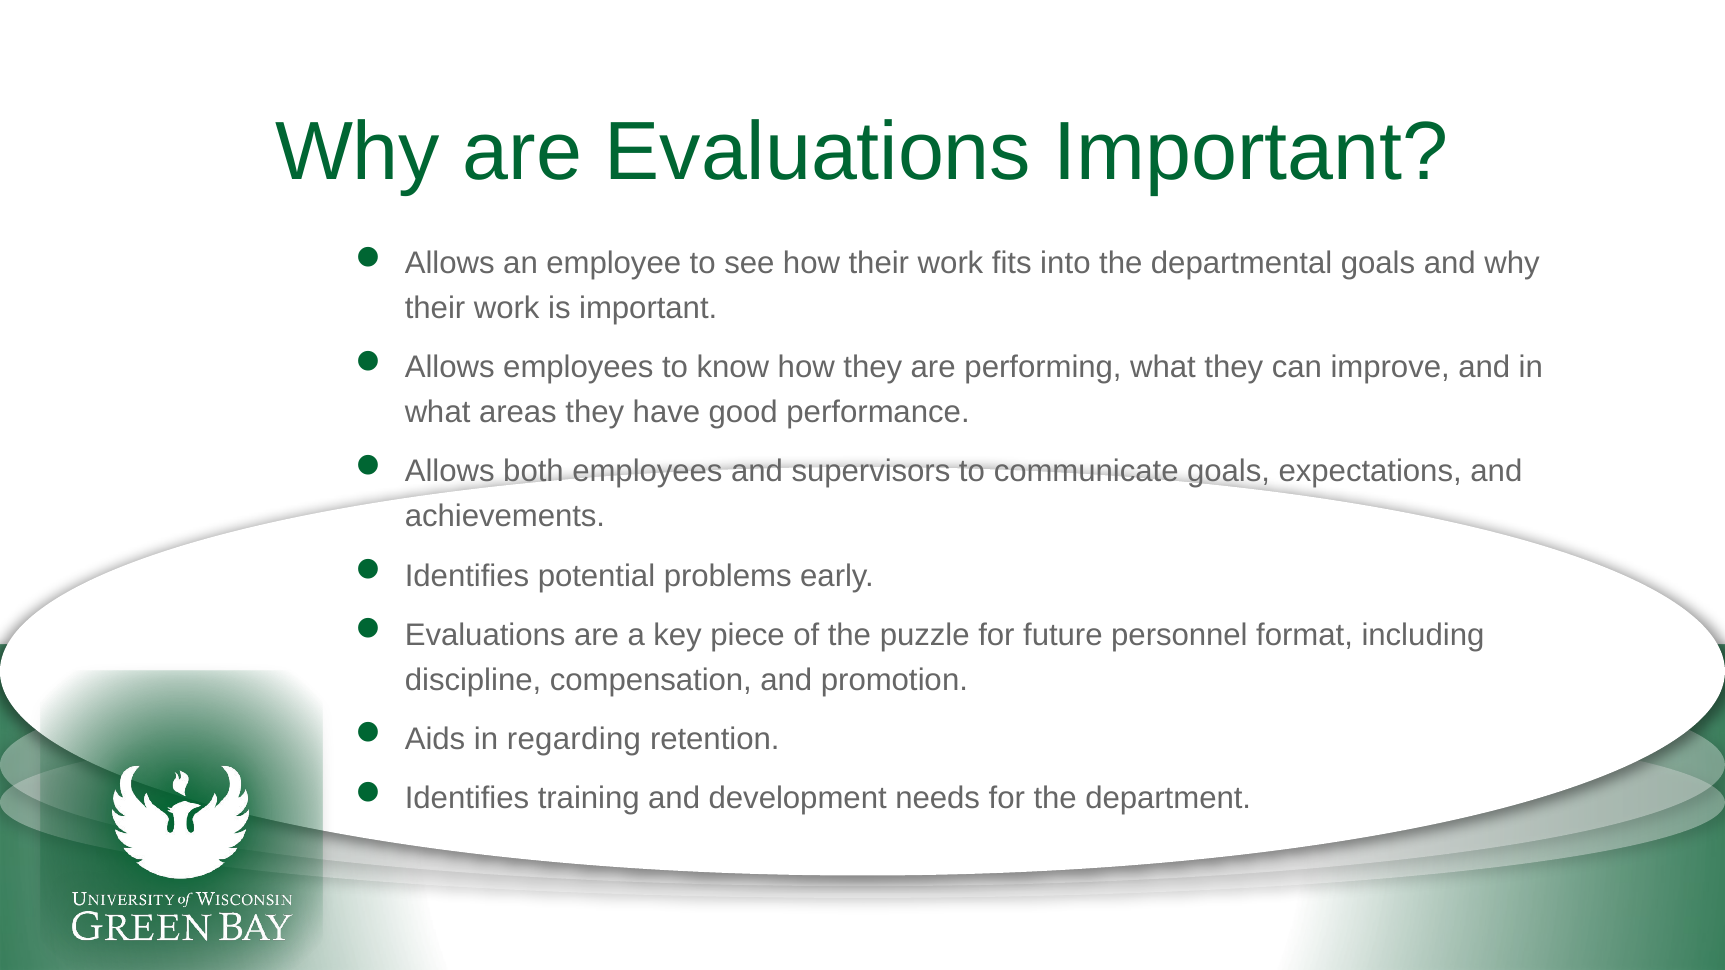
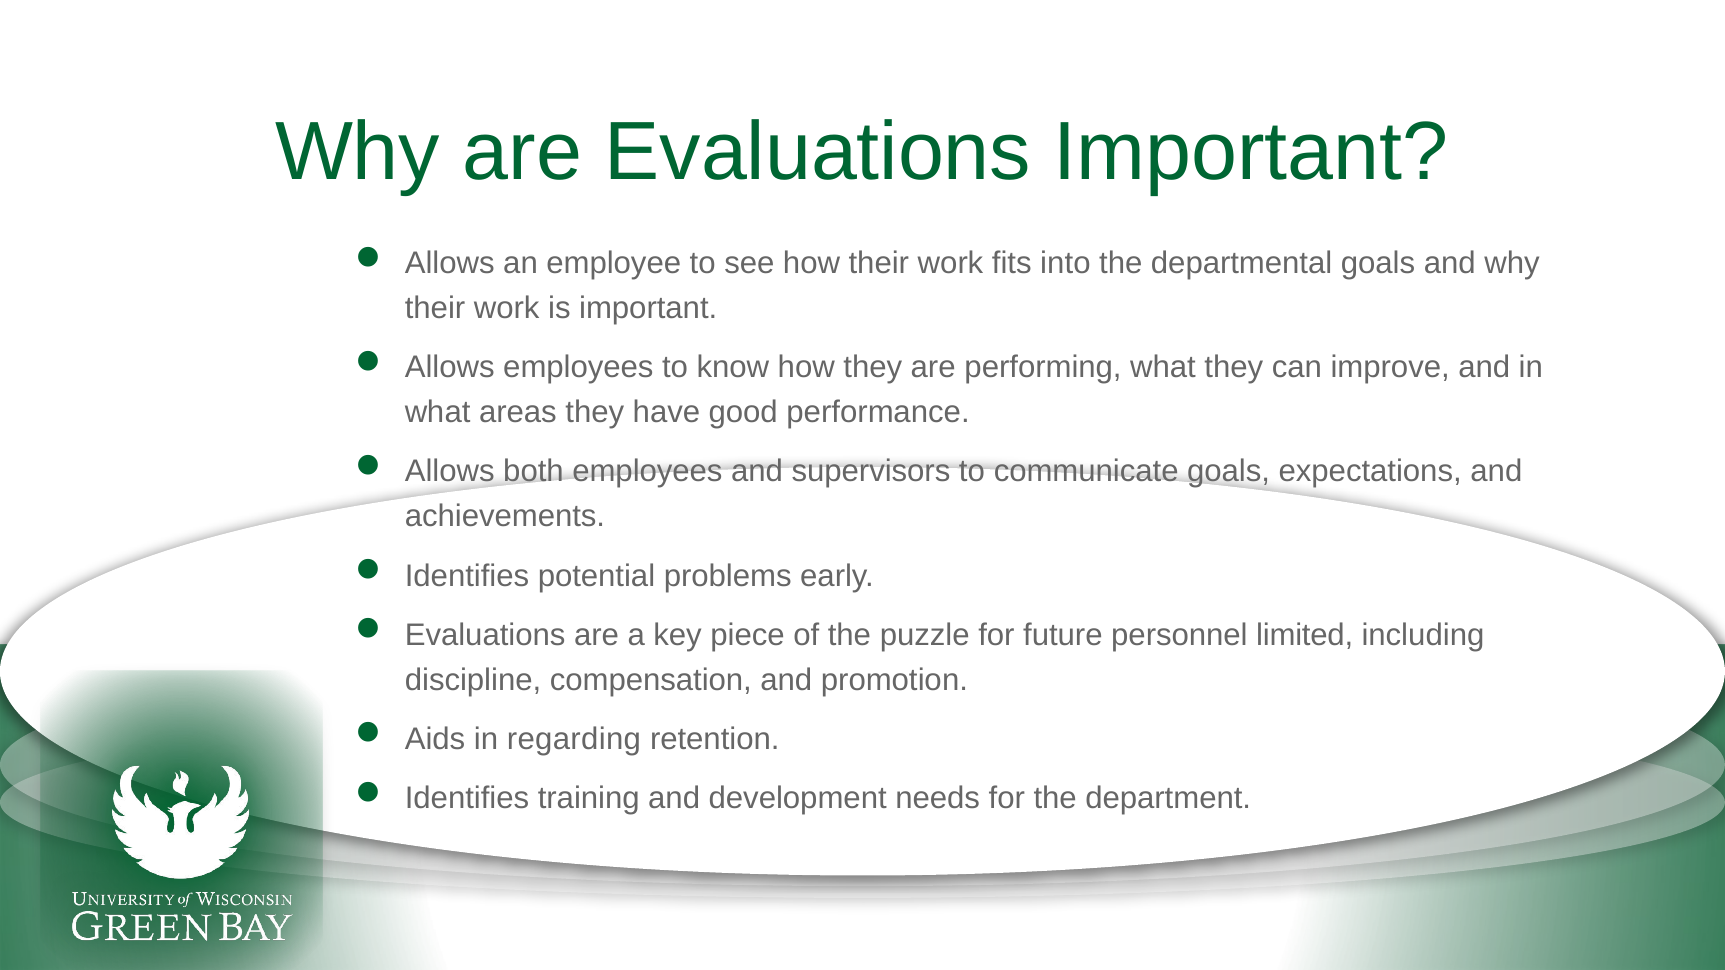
format: format -> limited
